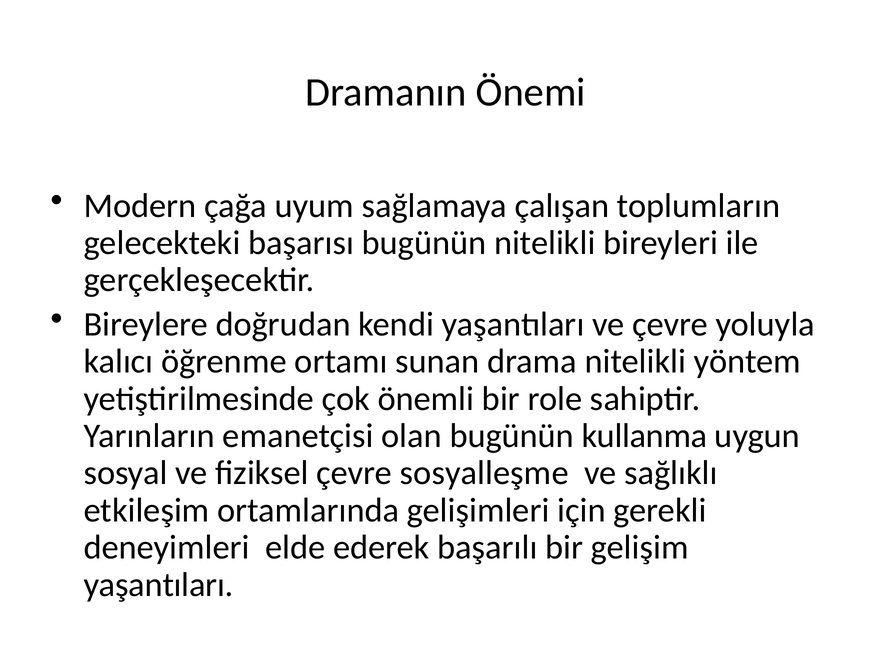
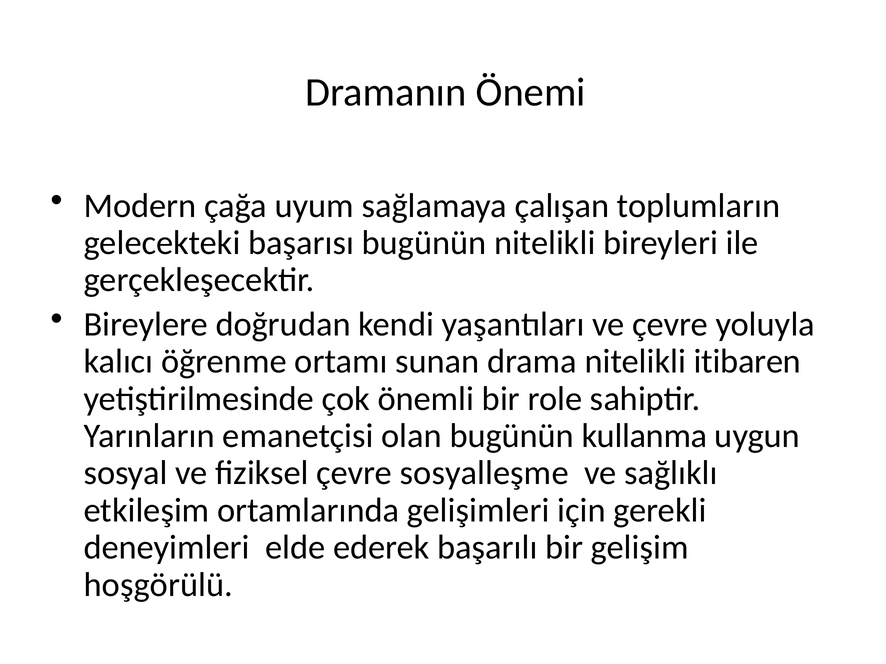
yöntem: yöntem -> itibaren
yaşantıları at (159, 585): yaşantıları -> hoşgörülü
